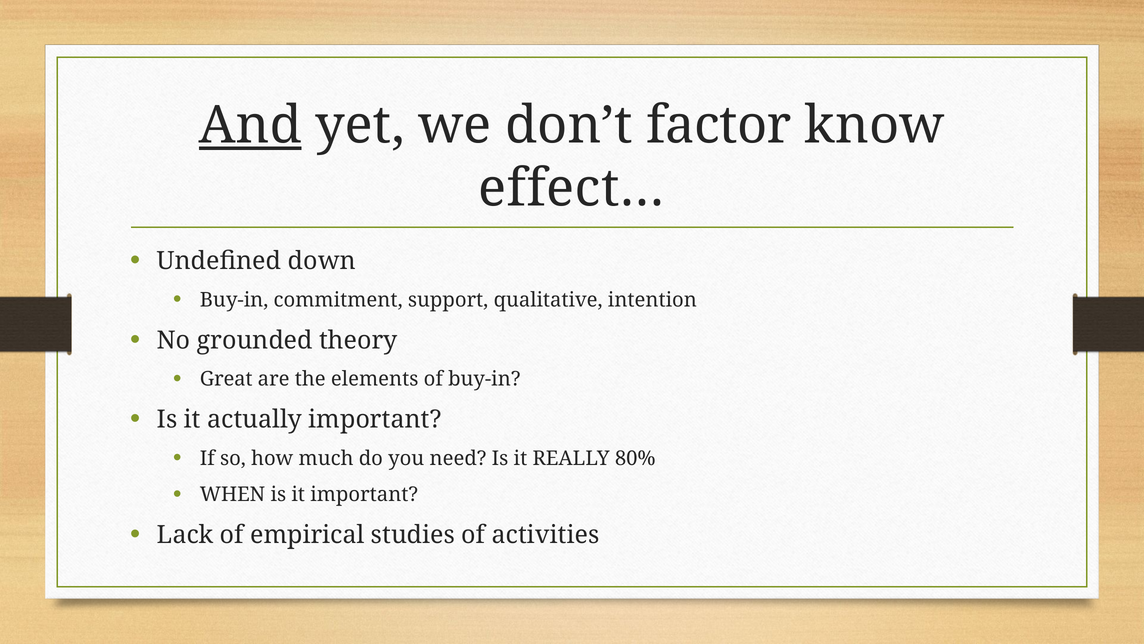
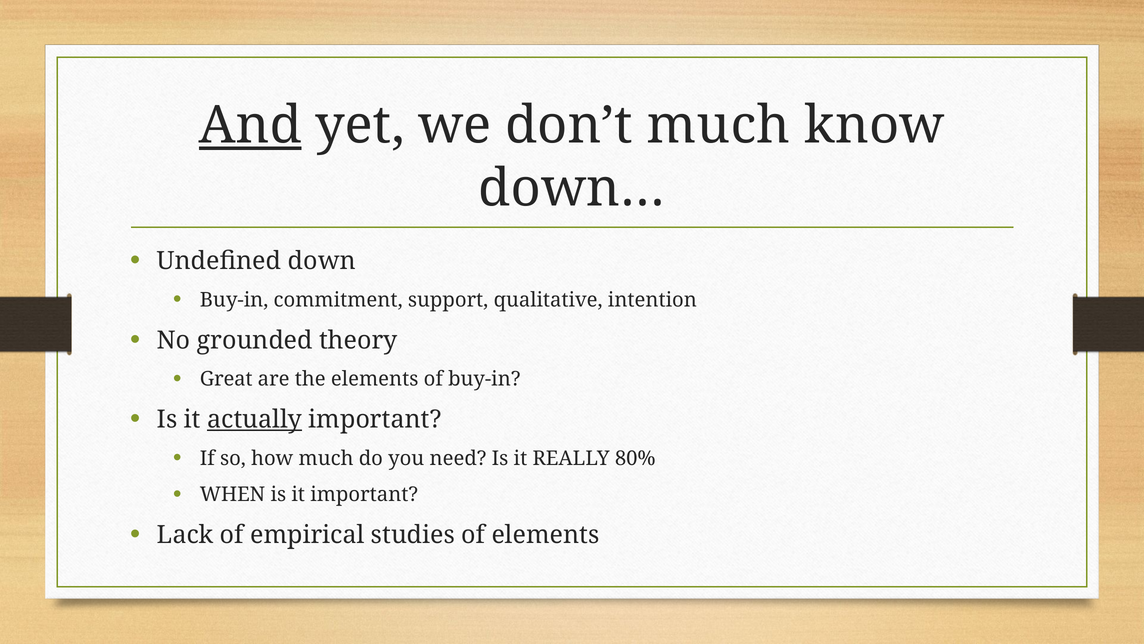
don’t factor: factor -> much
effect…: effect… -> down…
actually underline: none -> present
of activities: activities -> elements
